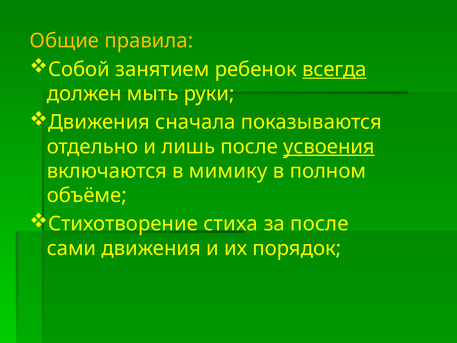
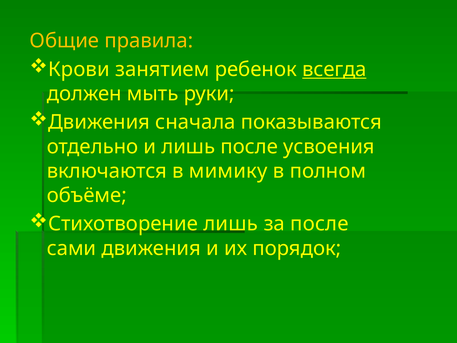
Собой: Собой -> Крови
усвоения underline: present -> none
Стихотворение стиха: стиха -> лишь
